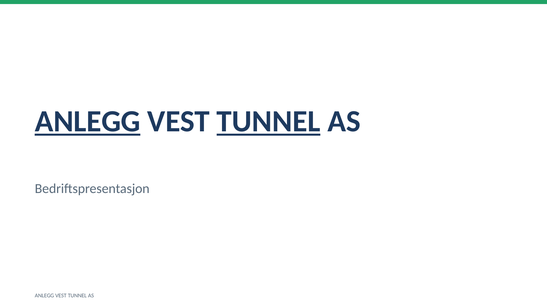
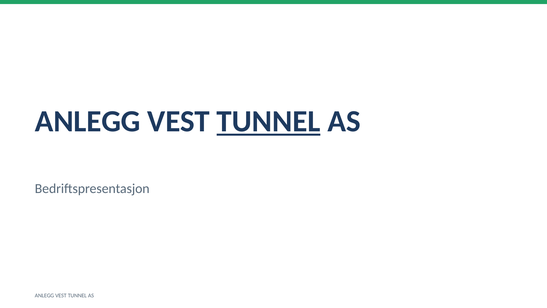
ANLEGG at (88, 121) underline: present -> none
